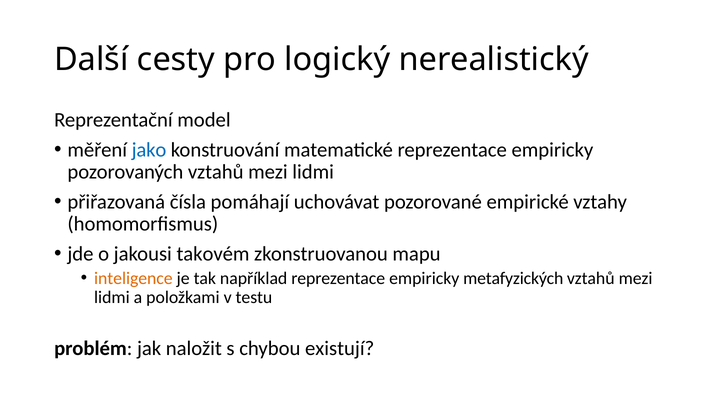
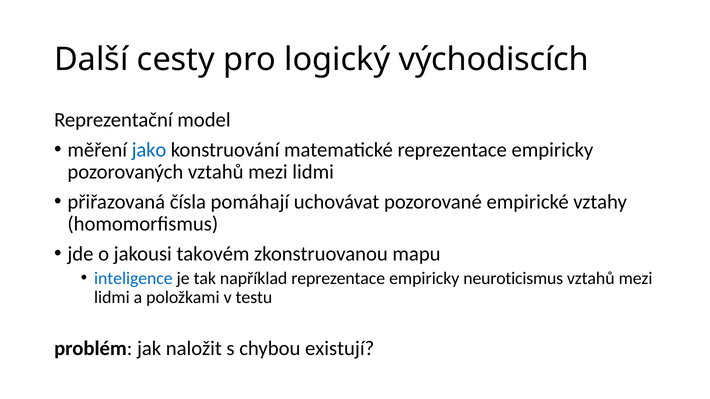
nerealistický: nerealistický -> východiscích
inteligence colour: orange -> blue
metafyzických: metafyzických -> neuroticismus
